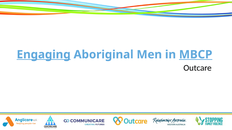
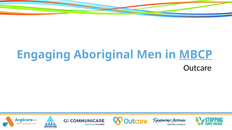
Engaging underline: present -> none
